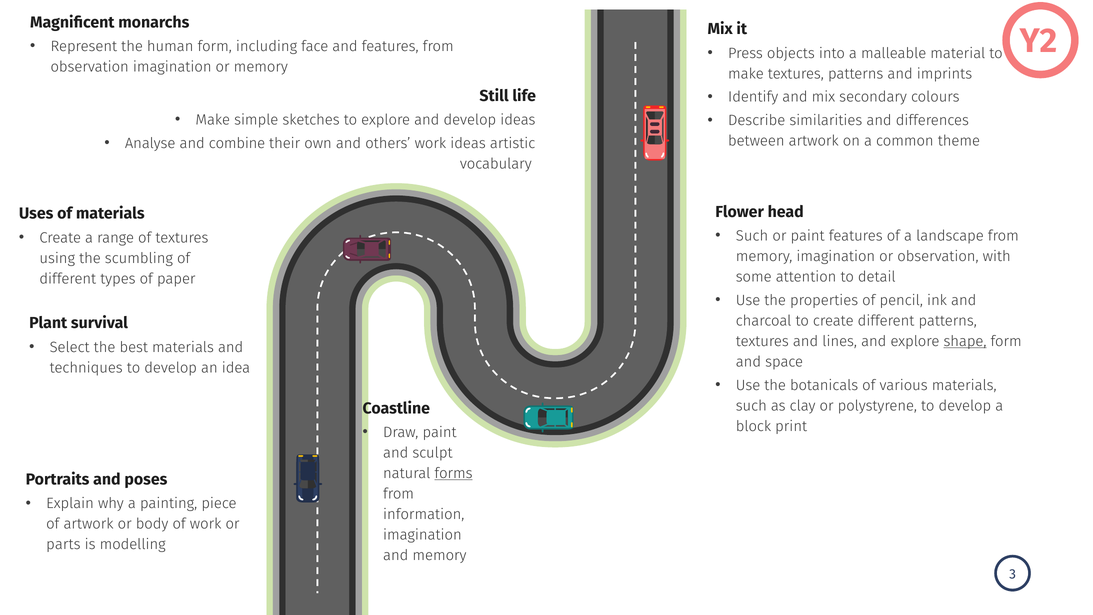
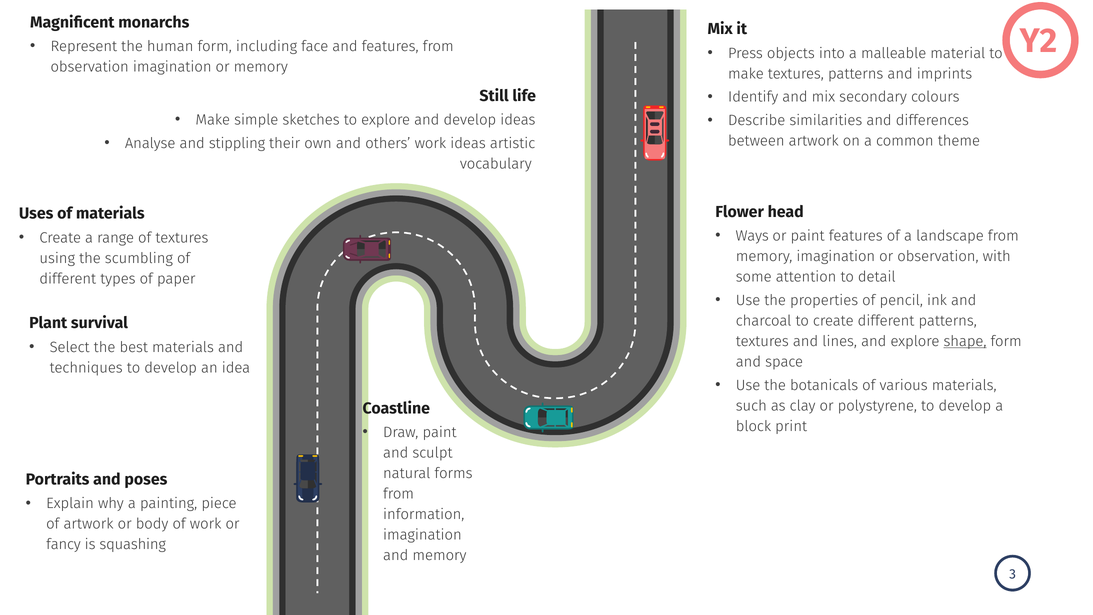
combine: combine -> stippling
Such at (752, 236): Such -> Ways
forms underline: present -> none
parts: parts -> fancy
modelling: modelling -> squashing
